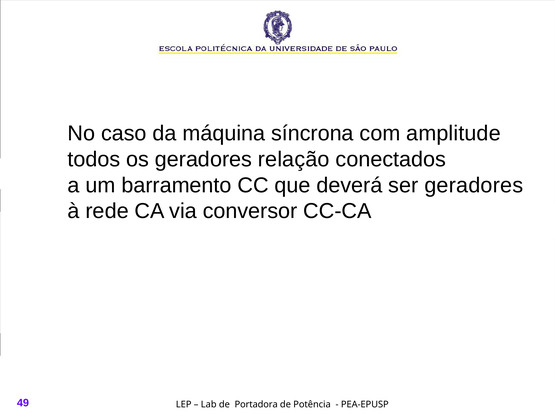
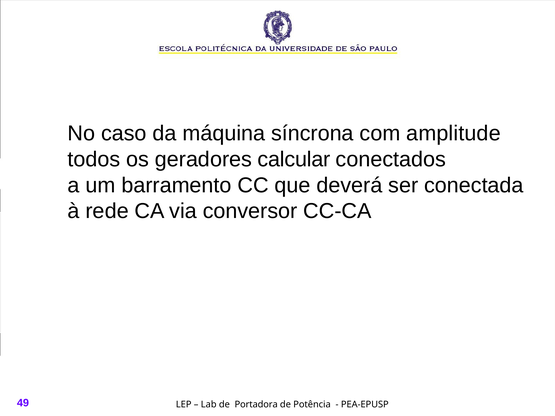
relação: relação -> calcular
ser geradores: geradores -> conectada
